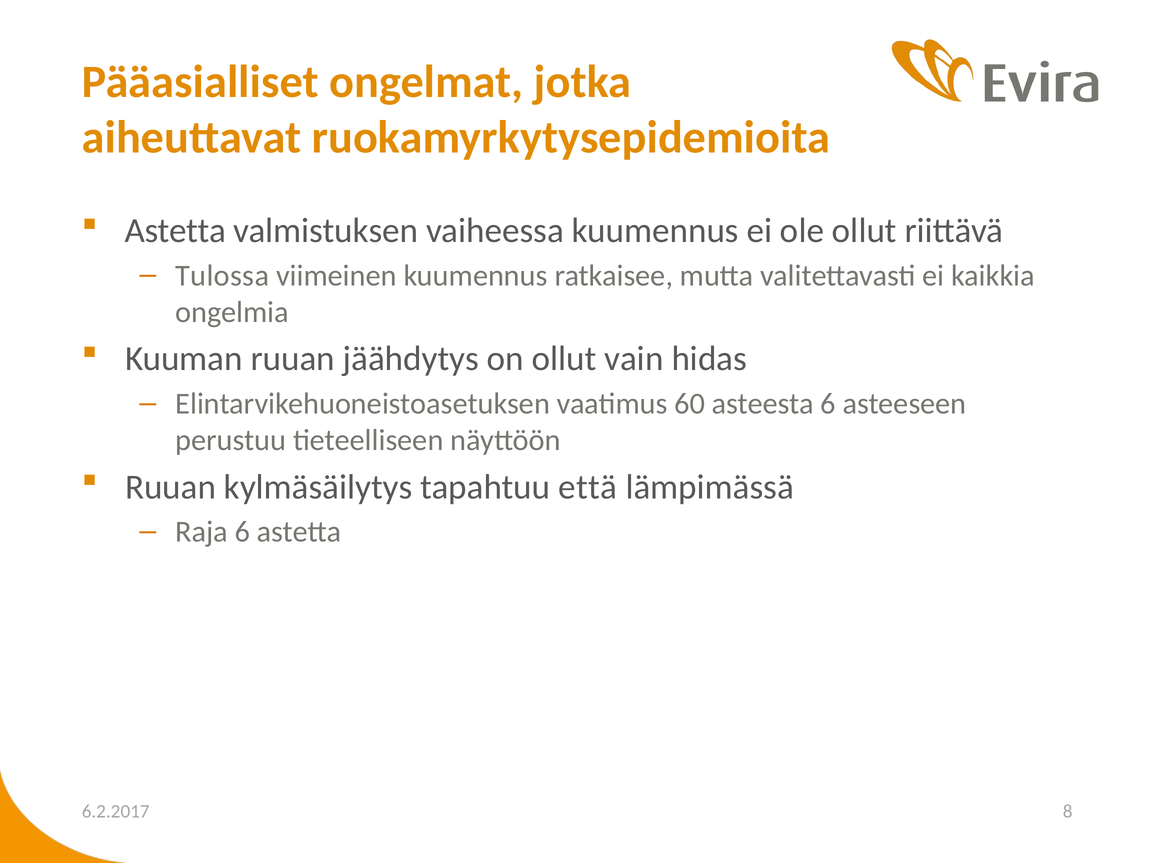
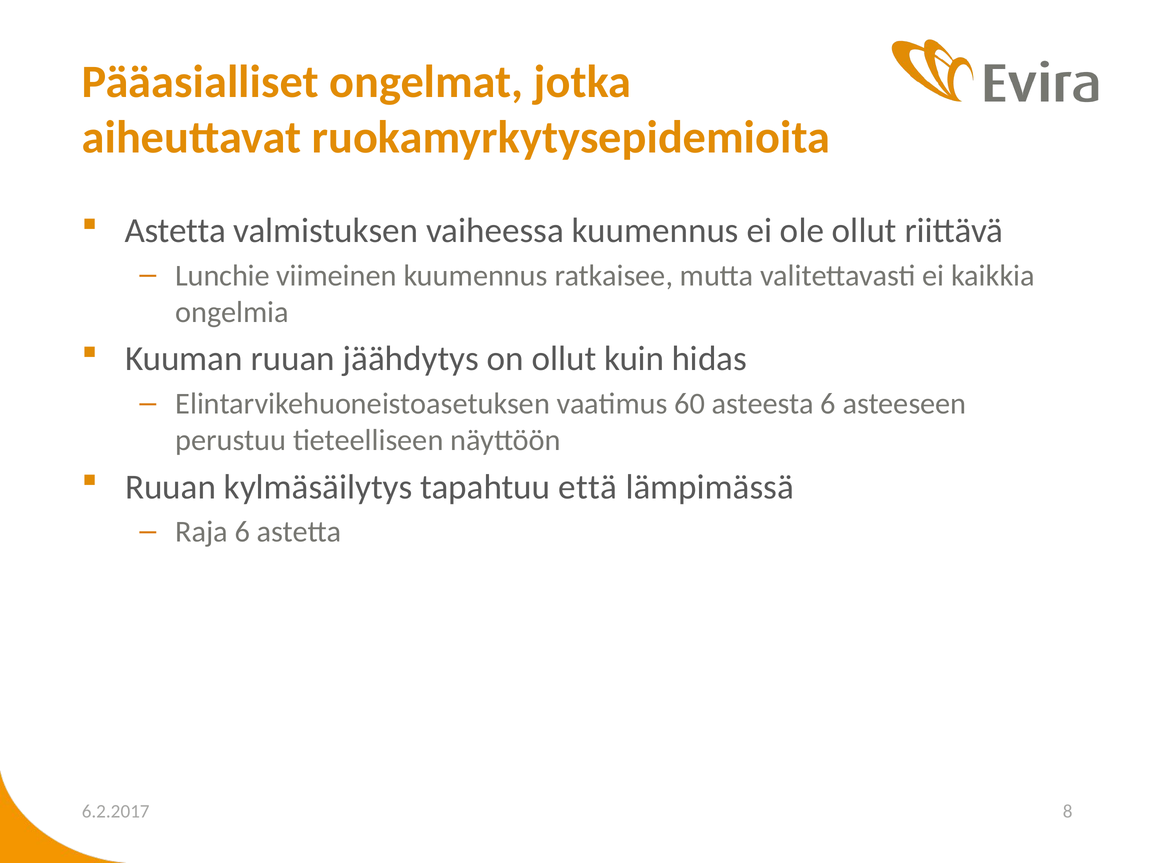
Tulossa: Tulossa -> Lunchie
vain: vain -> kuin
